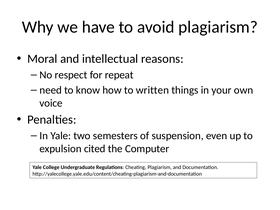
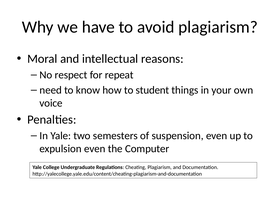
written: written -> student
expulsion cited: cited -> even
